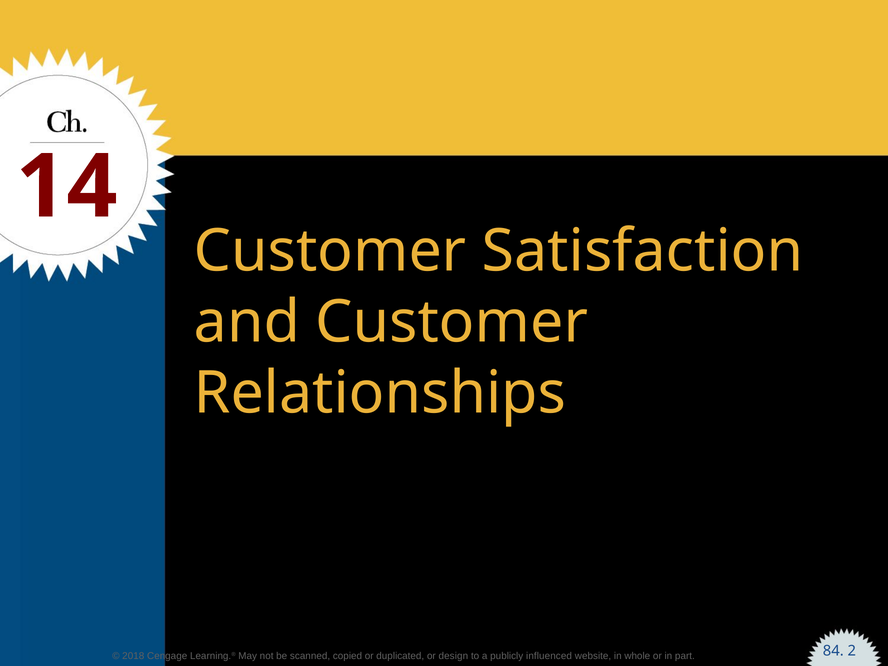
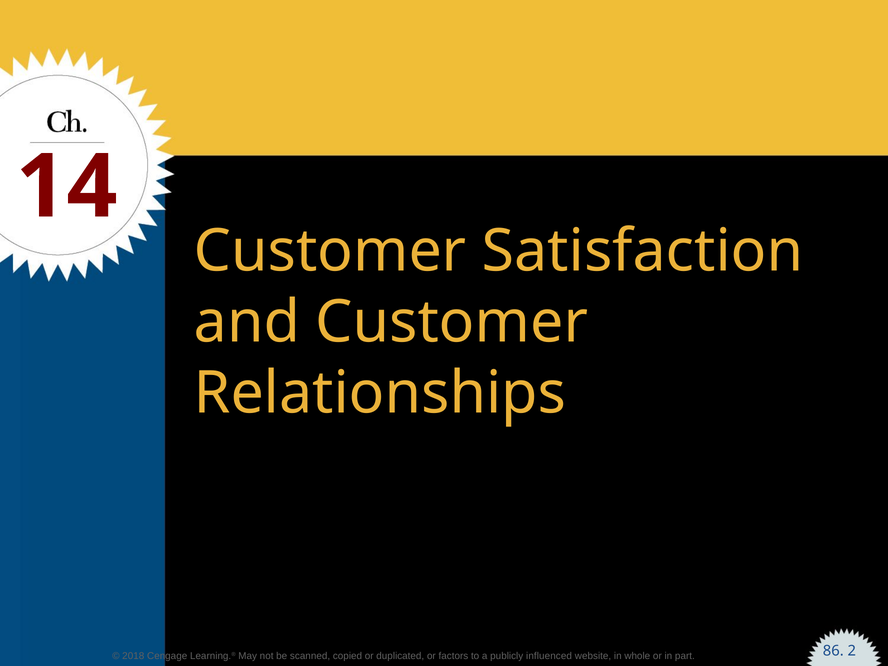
design: design -> factors
84: 84 -> 86
